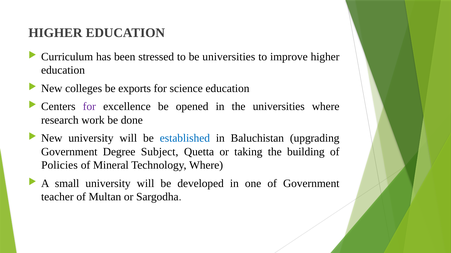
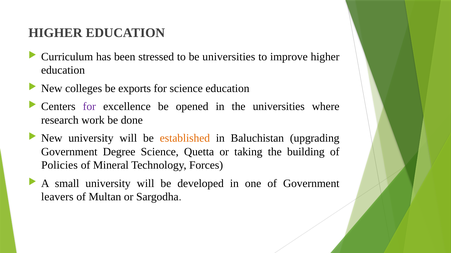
established colour: blue -> orange
Degree Subject: Subject -> Science
Technology Where: Where -> Forces
teacher: teacher -> leavers
